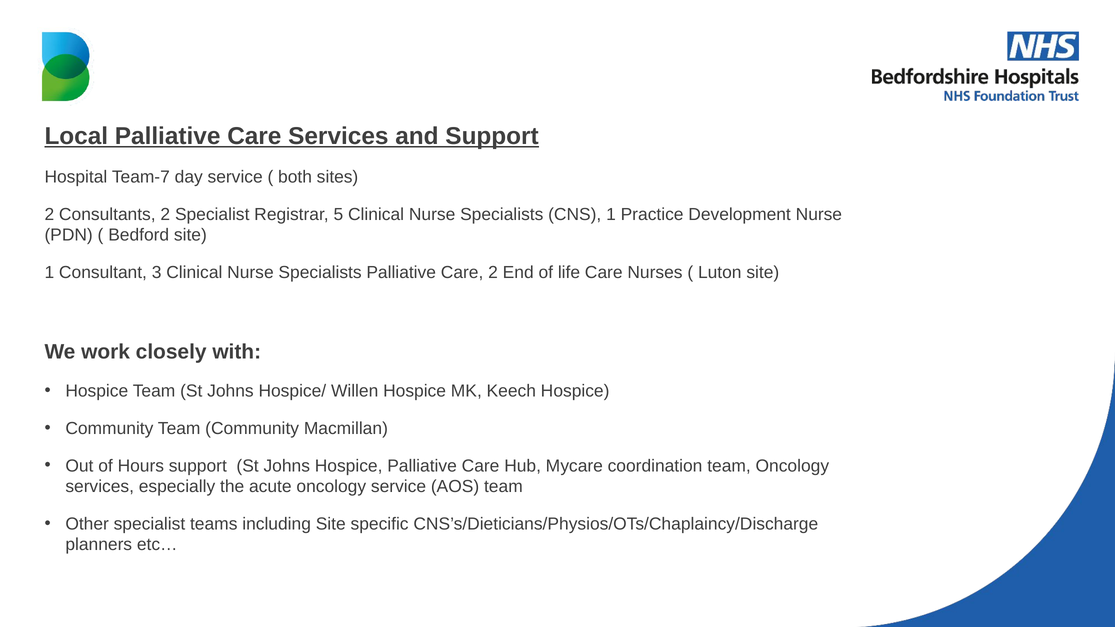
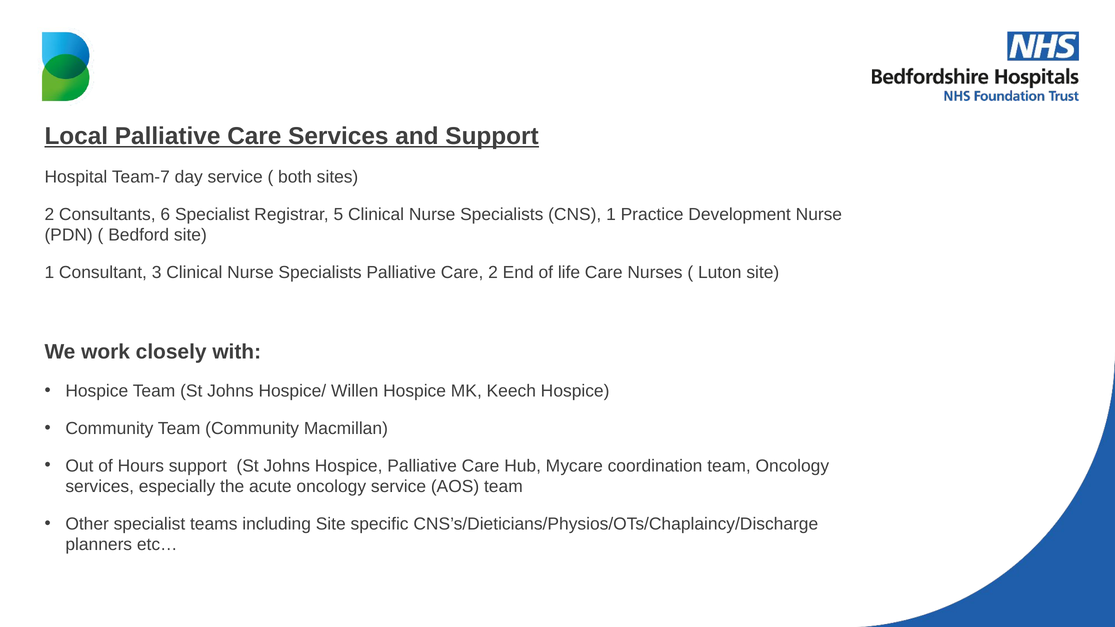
Consultants 2: 2 -> 6
